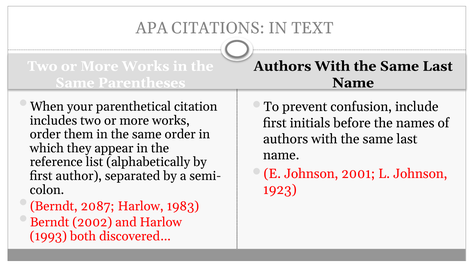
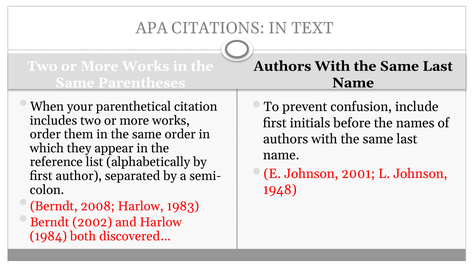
1923: 1923 -> 1948
2087: 2087 -> 2008
1993: 1993 -> 1984
